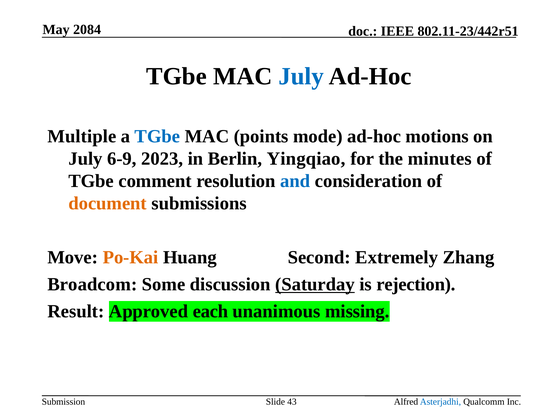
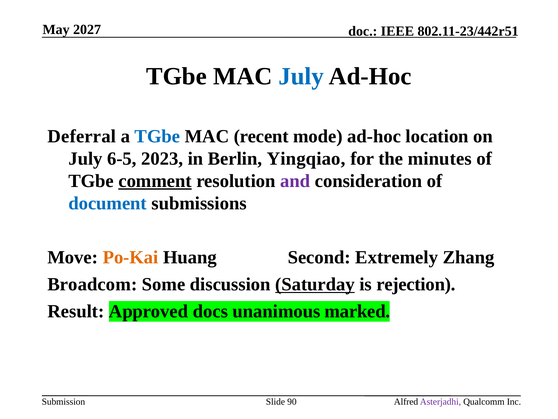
2084: 2084 -> 2027
Multiple: Multiple -> Deferral
points: points -> recent
motions: motions -> location
6-9: 6-9 -> 6-5
comment underline: none -> present
and colour: blue -> purple
document colour: orange -> blue
each: each -> docs
missing: missing -> marked
43: 43 -> 90
Asterjadhi colour: blue -> purple
